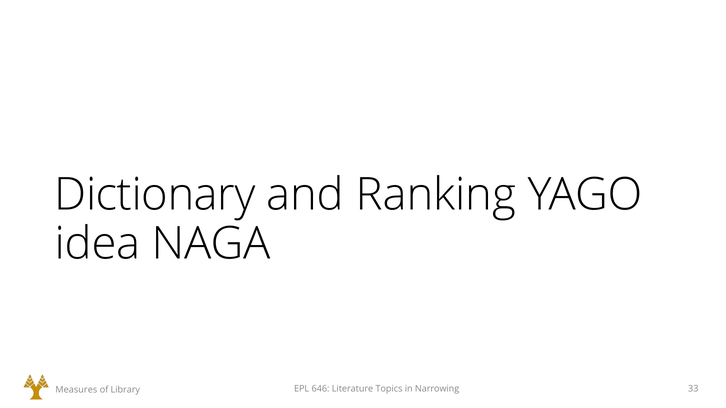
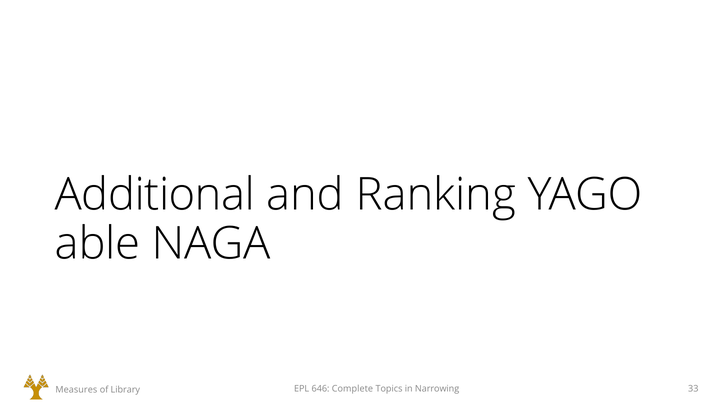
Dictionary: Dictionary -> Additional
idea: idea -> able
Literature: Literature -> Complete
